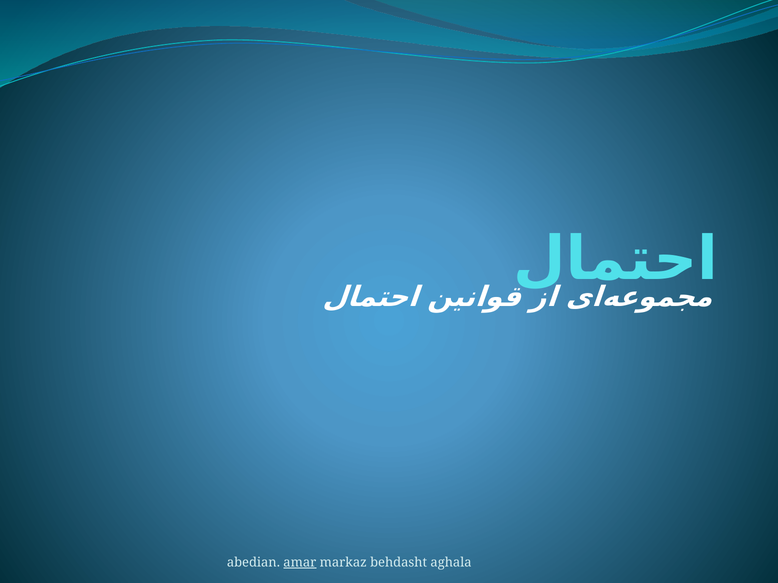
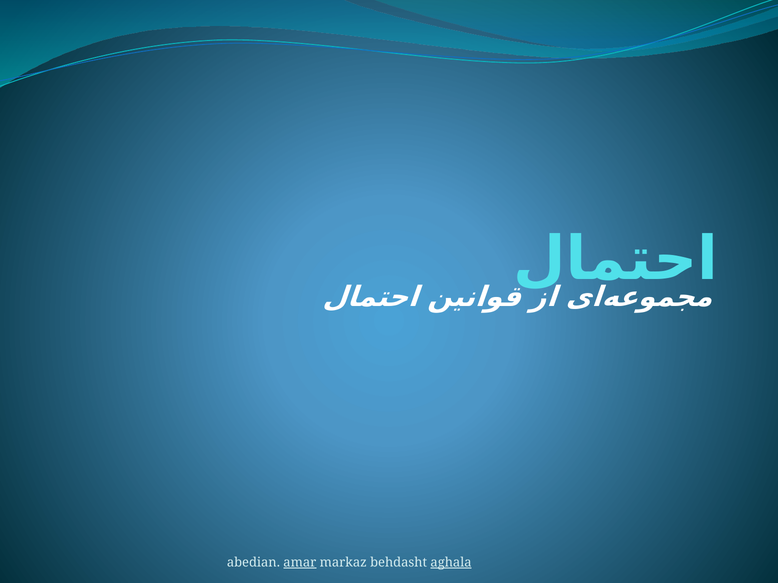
aghala underline: none -> present
